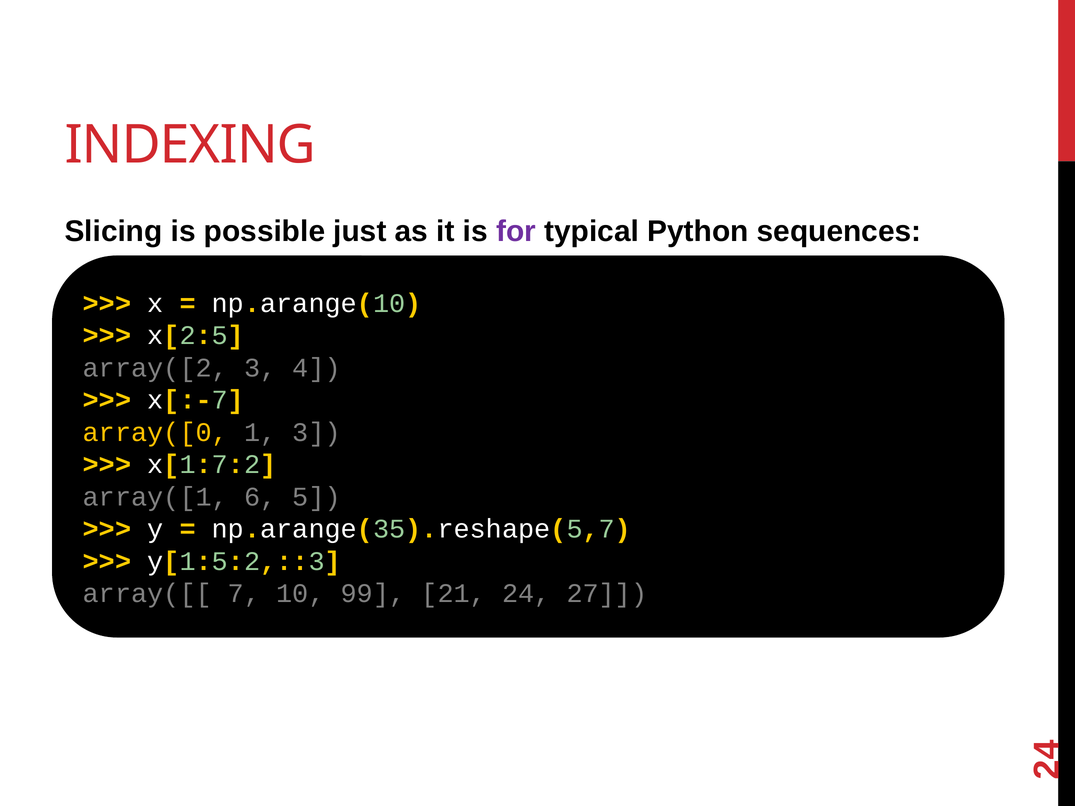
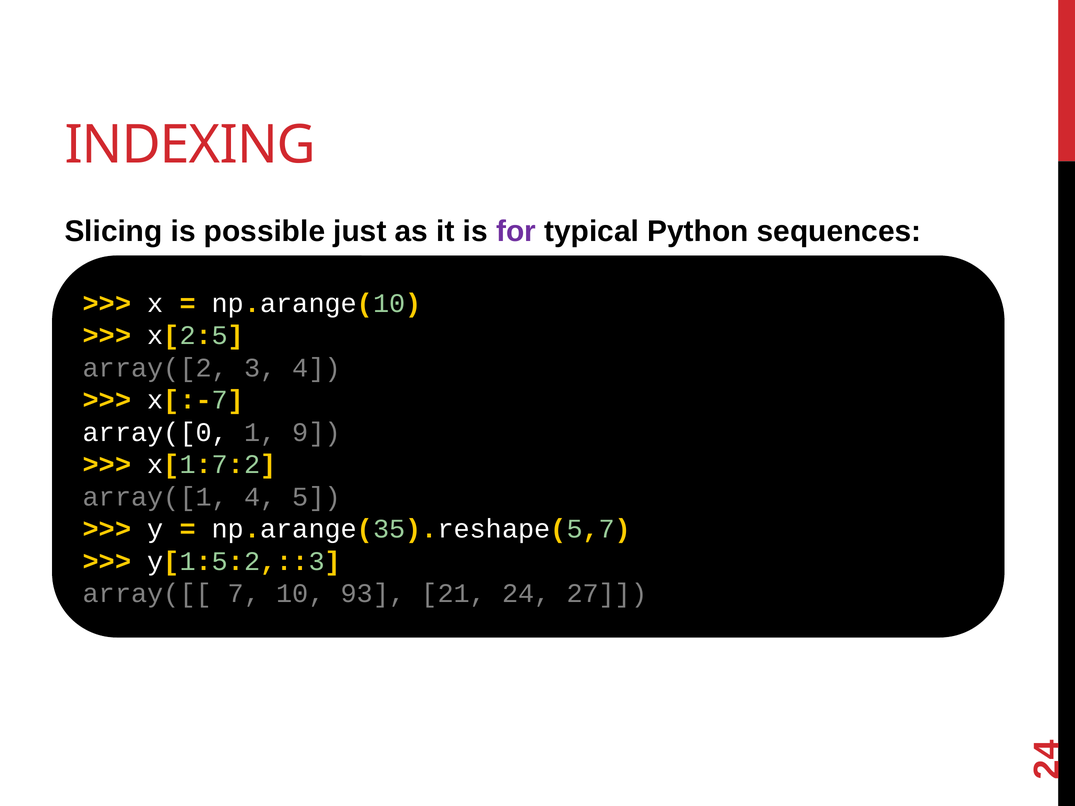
array([0 colour: yellow -> white
1 3: 3 -> 9
array([1 6: 6 -> 4
99: 99 -> 93
